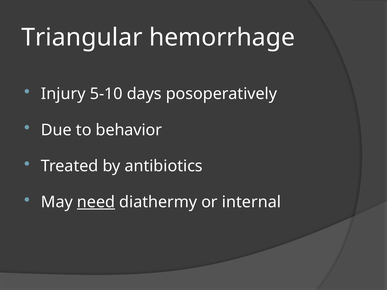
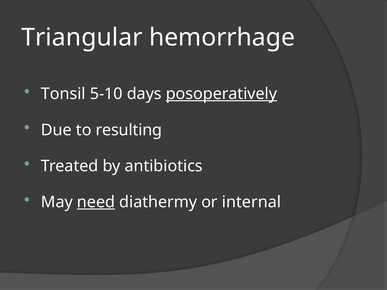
Injury: Injury -> Tonsil
posoperatively underline: none -> present
behavior: behavior -> resulting
